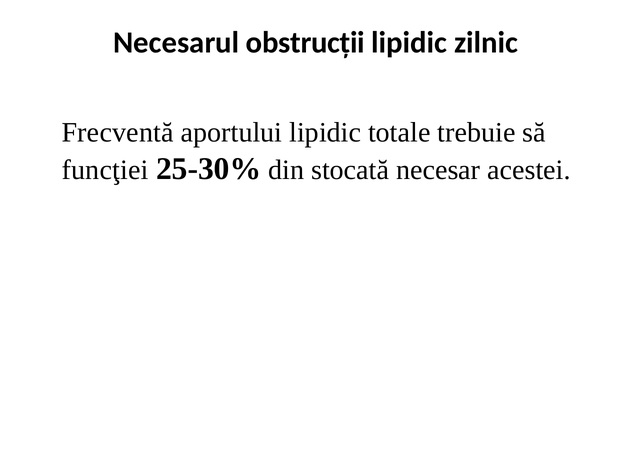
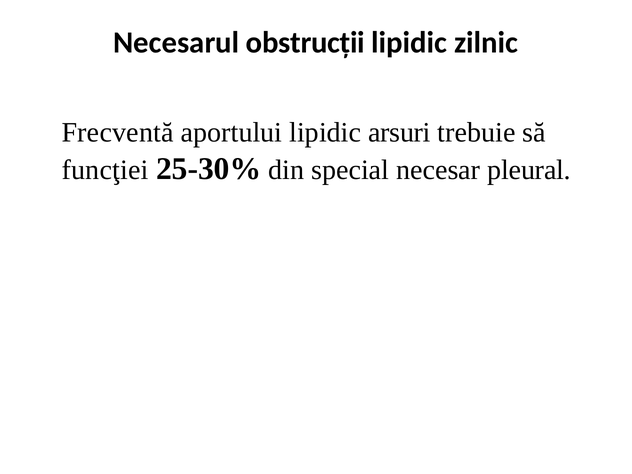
totale: totale -> arsuri
stocată: stocată -> special
acestei: acestei -> pleural
